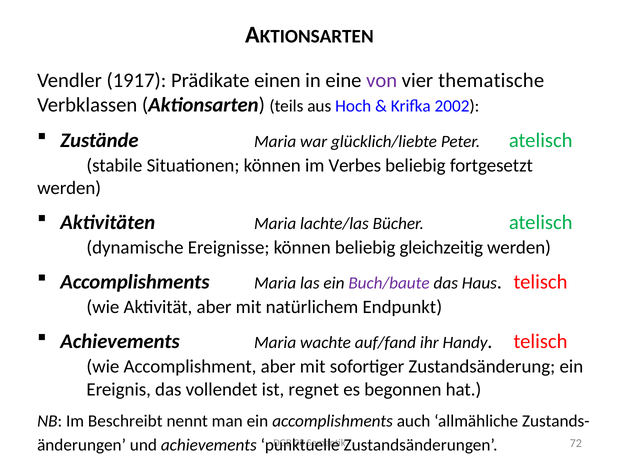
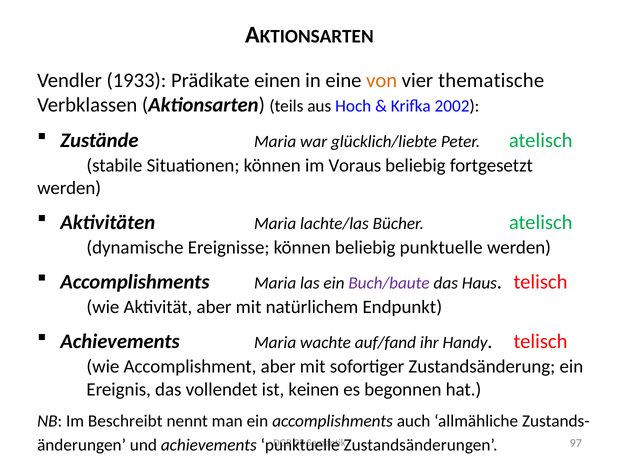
1917: 1917 -> 1933
von colour: purple -> orange
Verbes: Verbes -> Voraus
beliebig gleichzeitig: gleichzeitig -> punktuelle
regnet: regnet -> keinen
72: 72 -> 97
